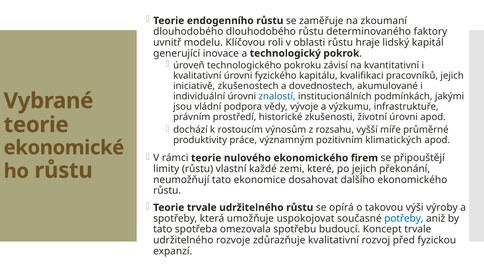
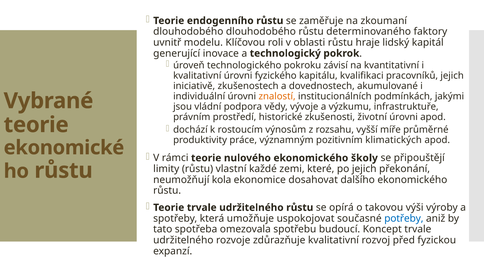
znalostí colour: blue -> orange
firem: firem -> školy
neumožňují tato: tato -> kola
